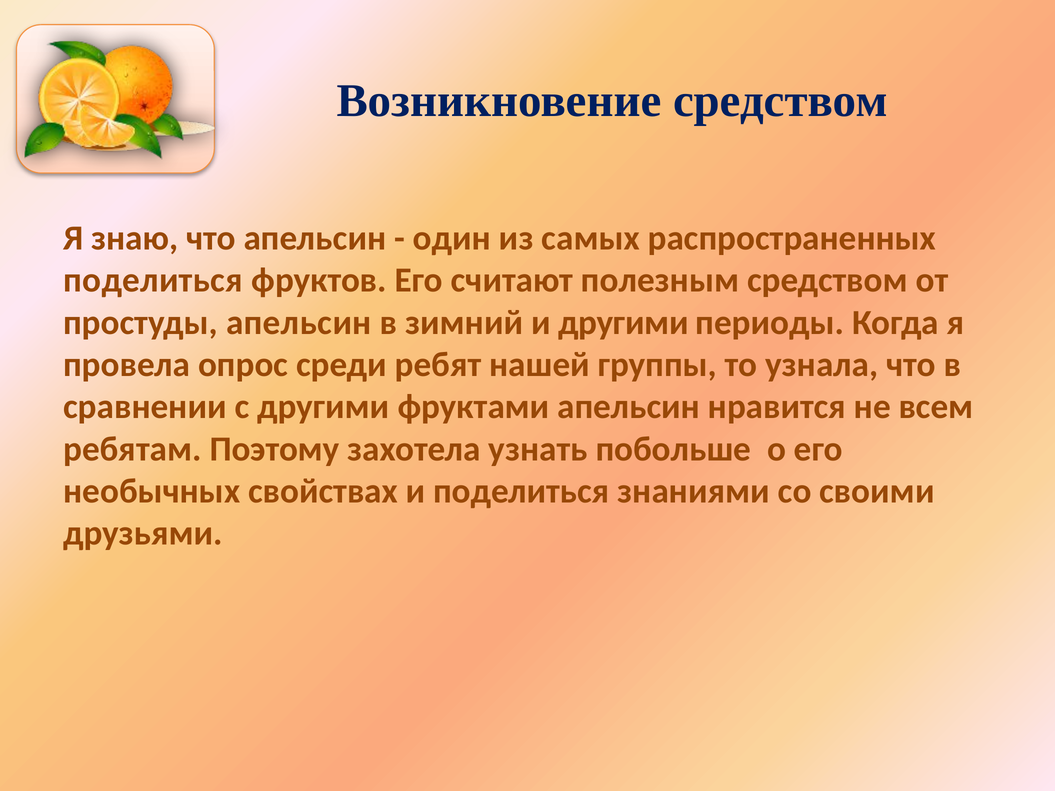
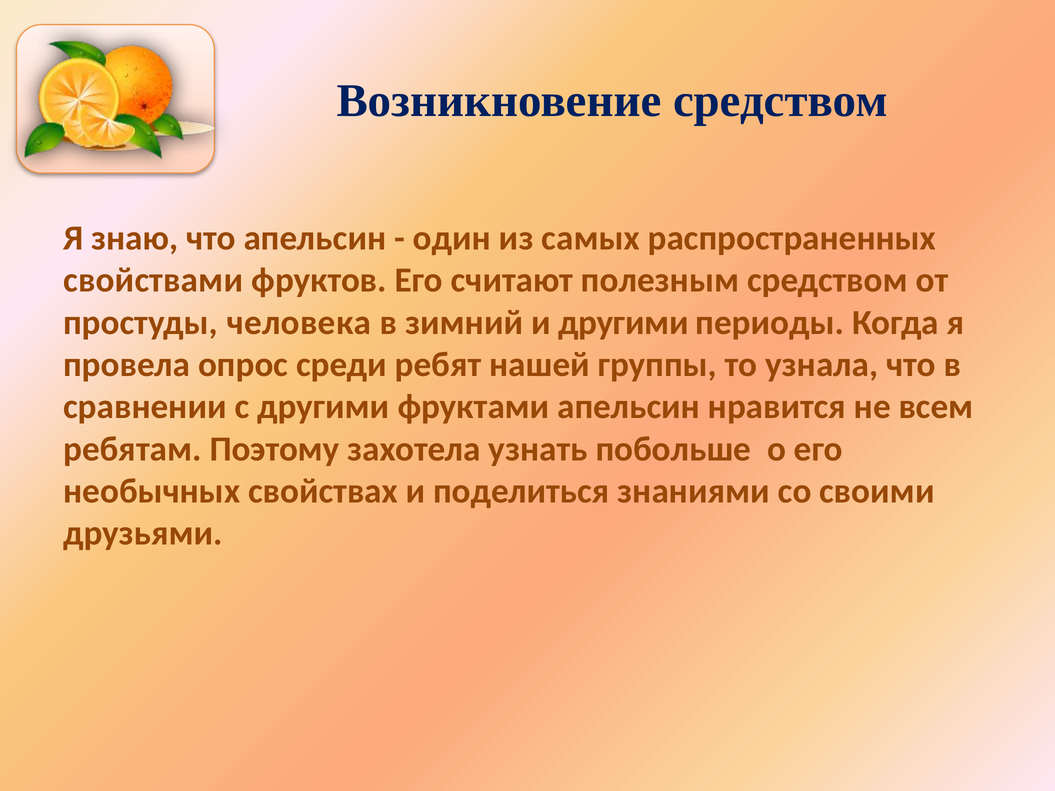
поделиться at (153, 280): поделиться -> свойствами
простуды апельсин: апельсин -> человека
